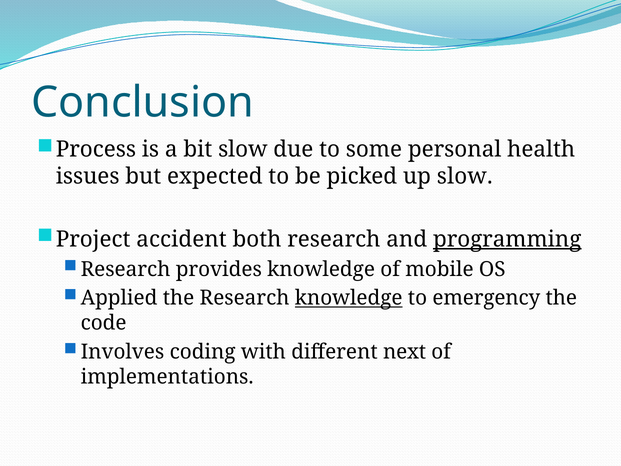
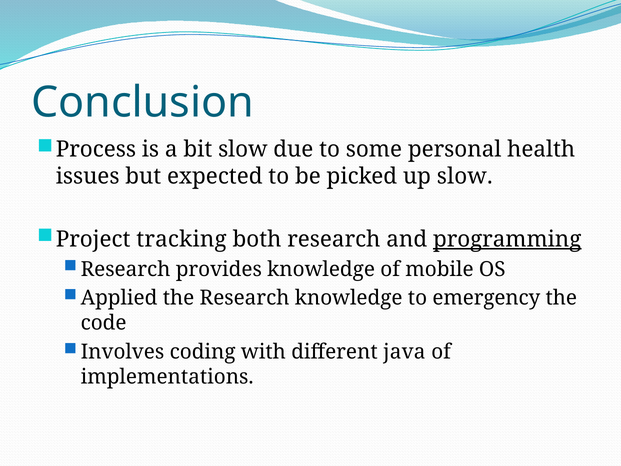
accident: accident -> tracking
knowledge at (349, 298) underline: present -> none
next: next -> java
